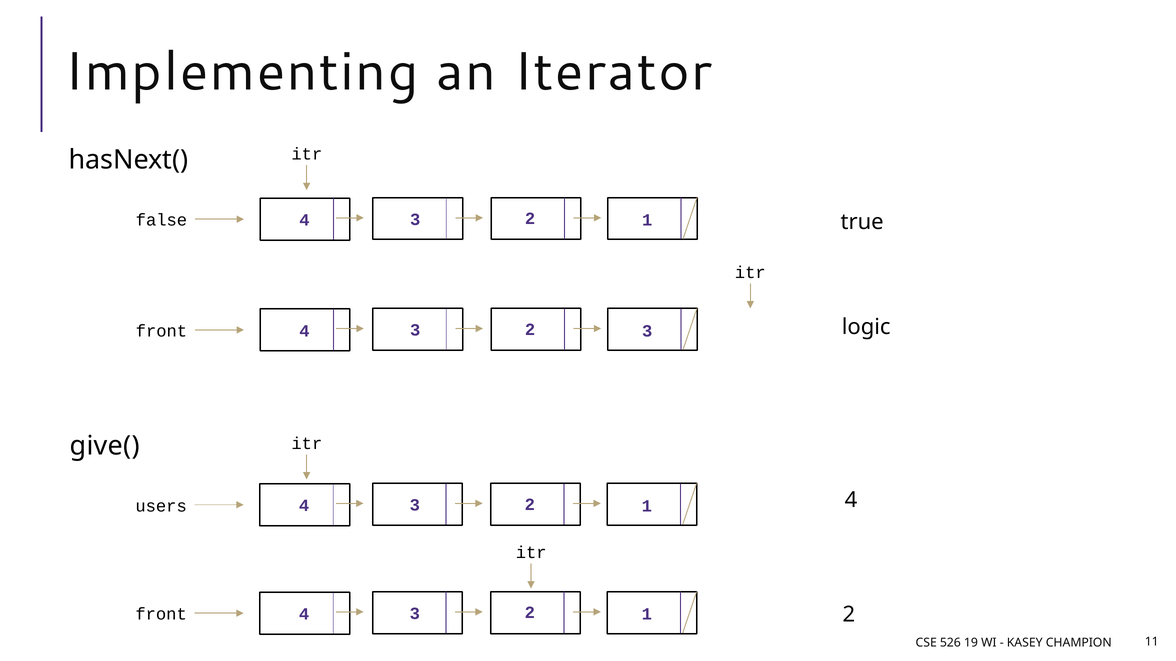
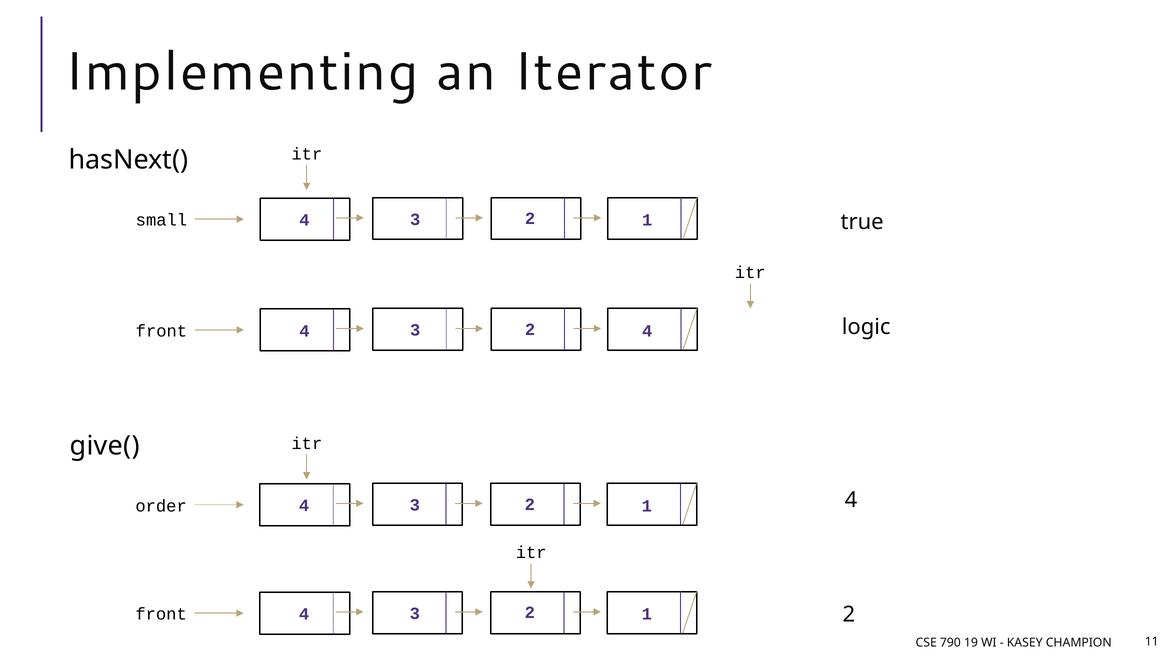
false: false -> small
3 3: 3 -> 4
users: users -> order
526: 526 -> 790
